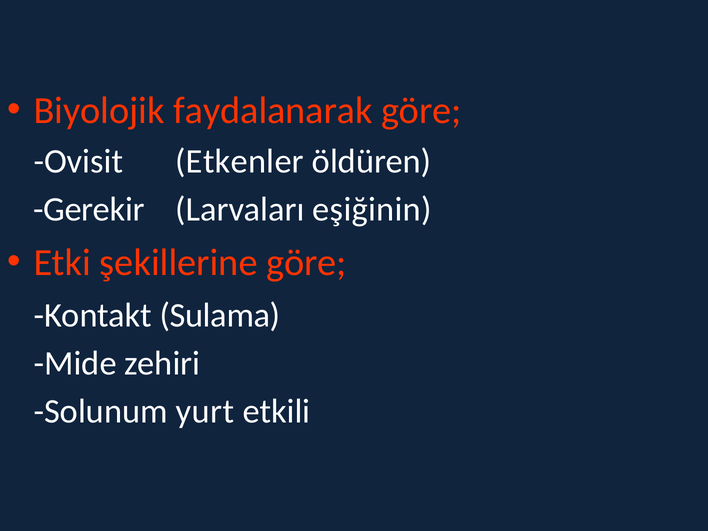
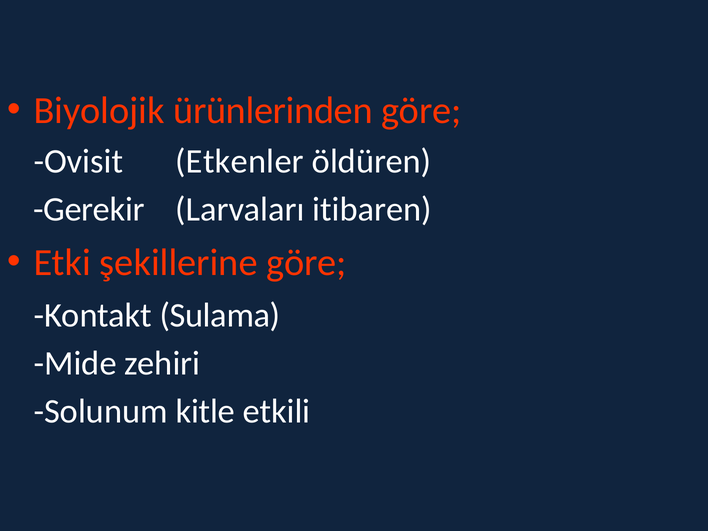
faydalanarak: faydalanarak -> ürünlerinden
eşiğinin: eşiğinin -> itibaren
yurt: yurt -> kitle
